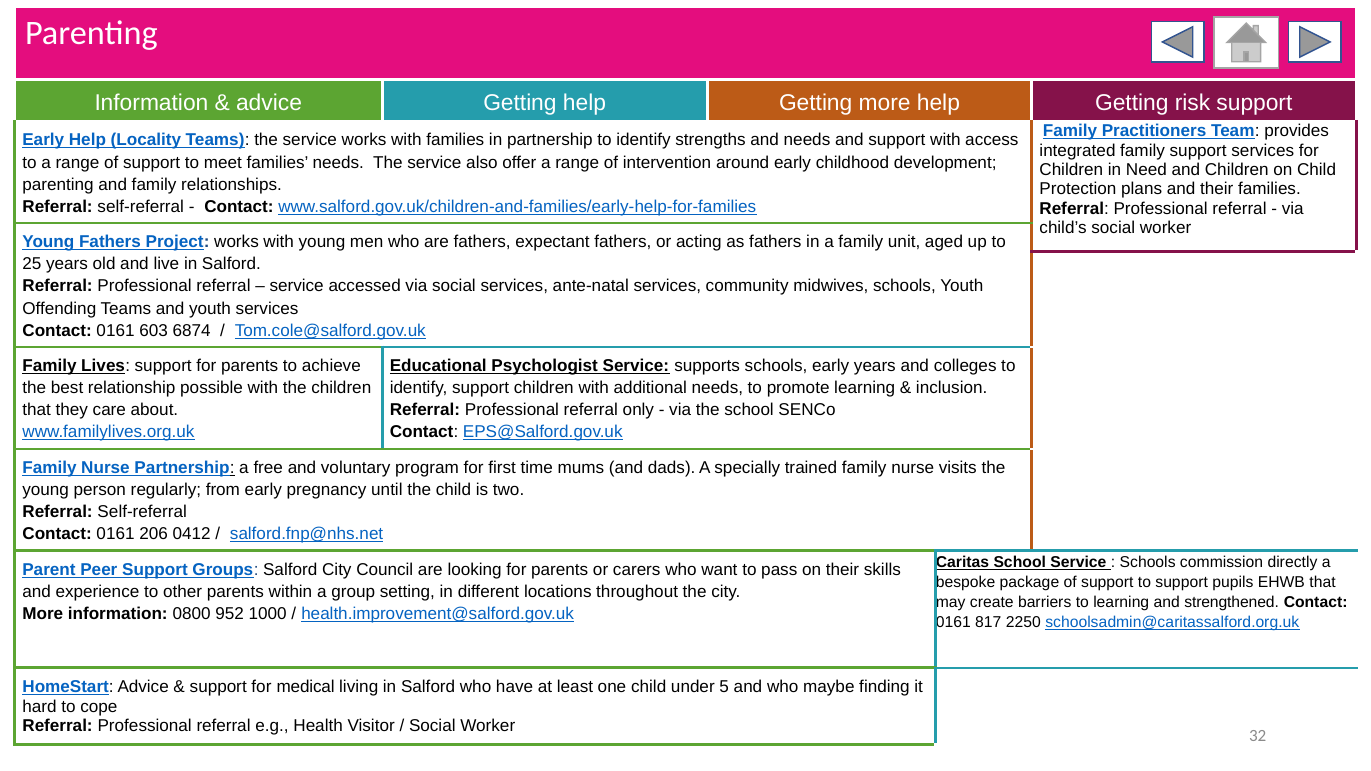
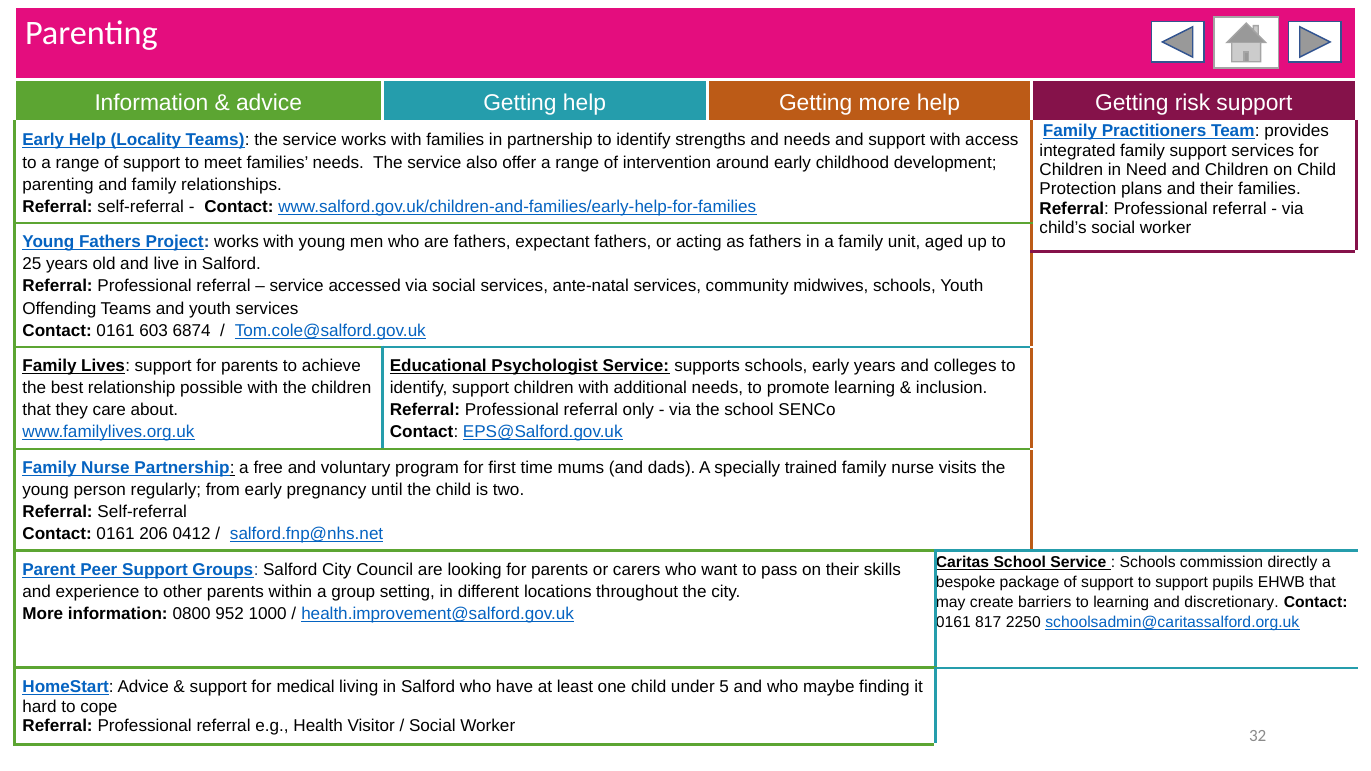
strengthened: strengthened -> discretionary
